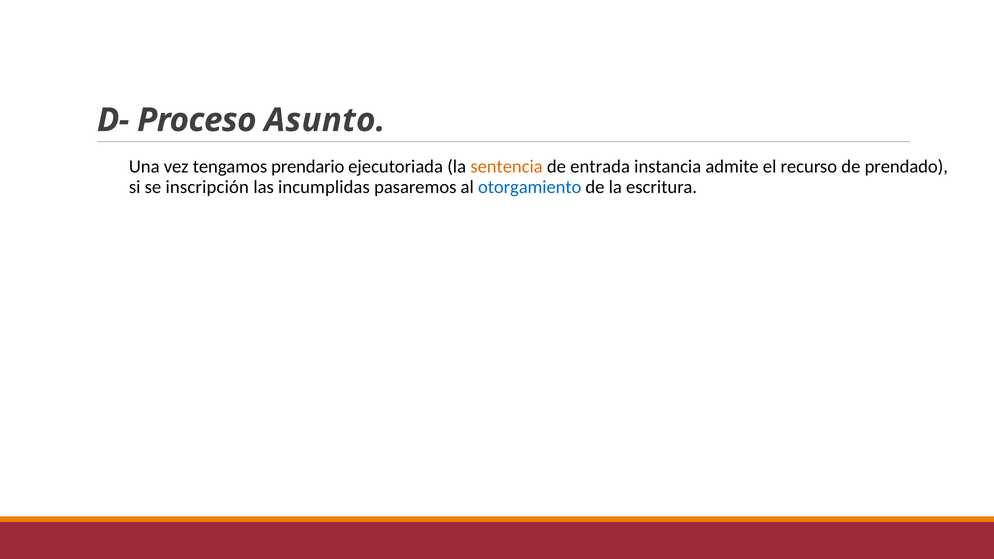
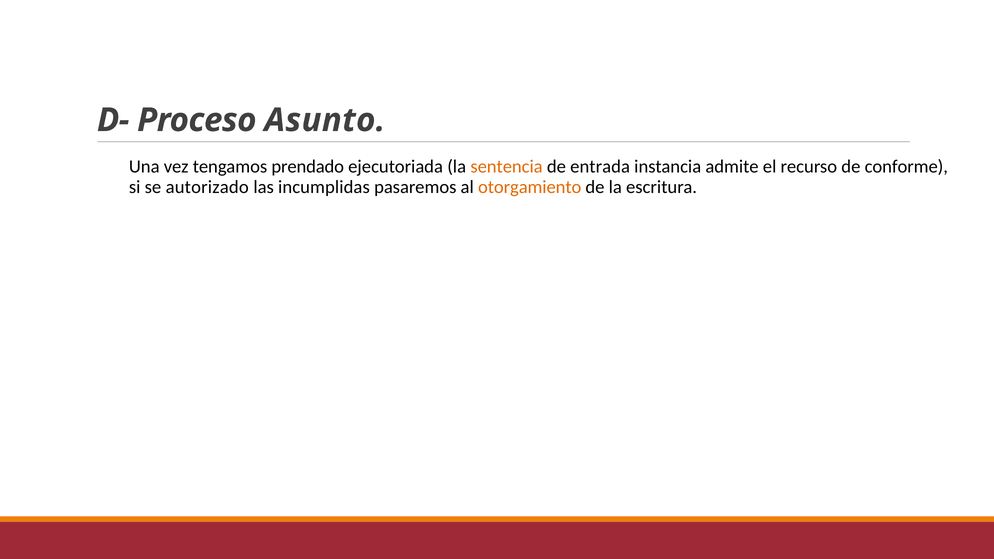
prendario: prendario -> prendado
prendado: prendado -> conforme
inscripción: inscripción -> autorizado
otorgamiento colour: blue -> orange
